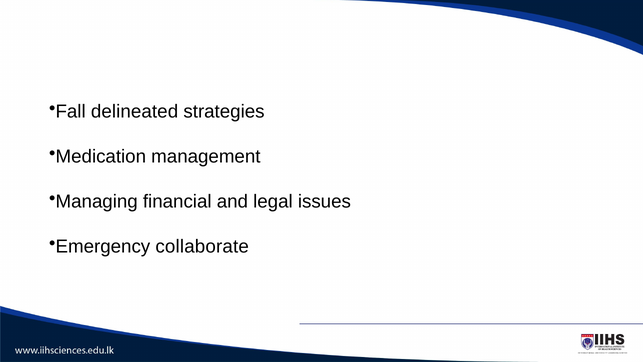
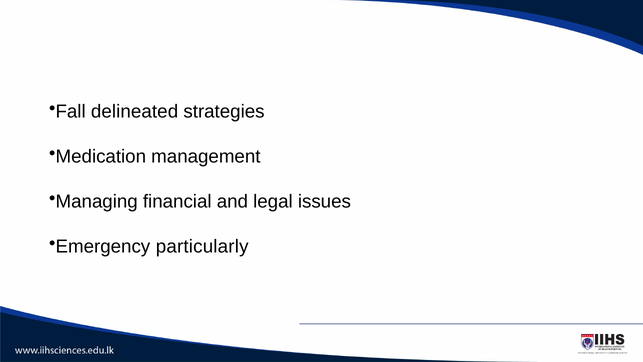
collaborate: collaborate -> particularly
